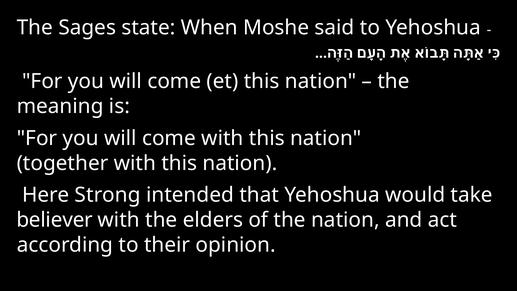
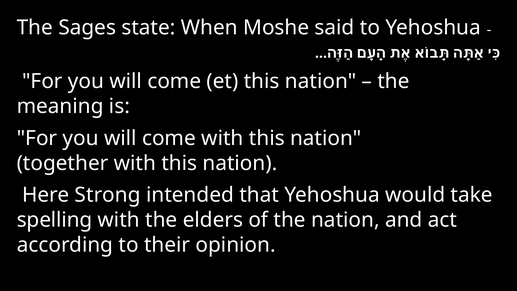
believer: believer -> spelling
